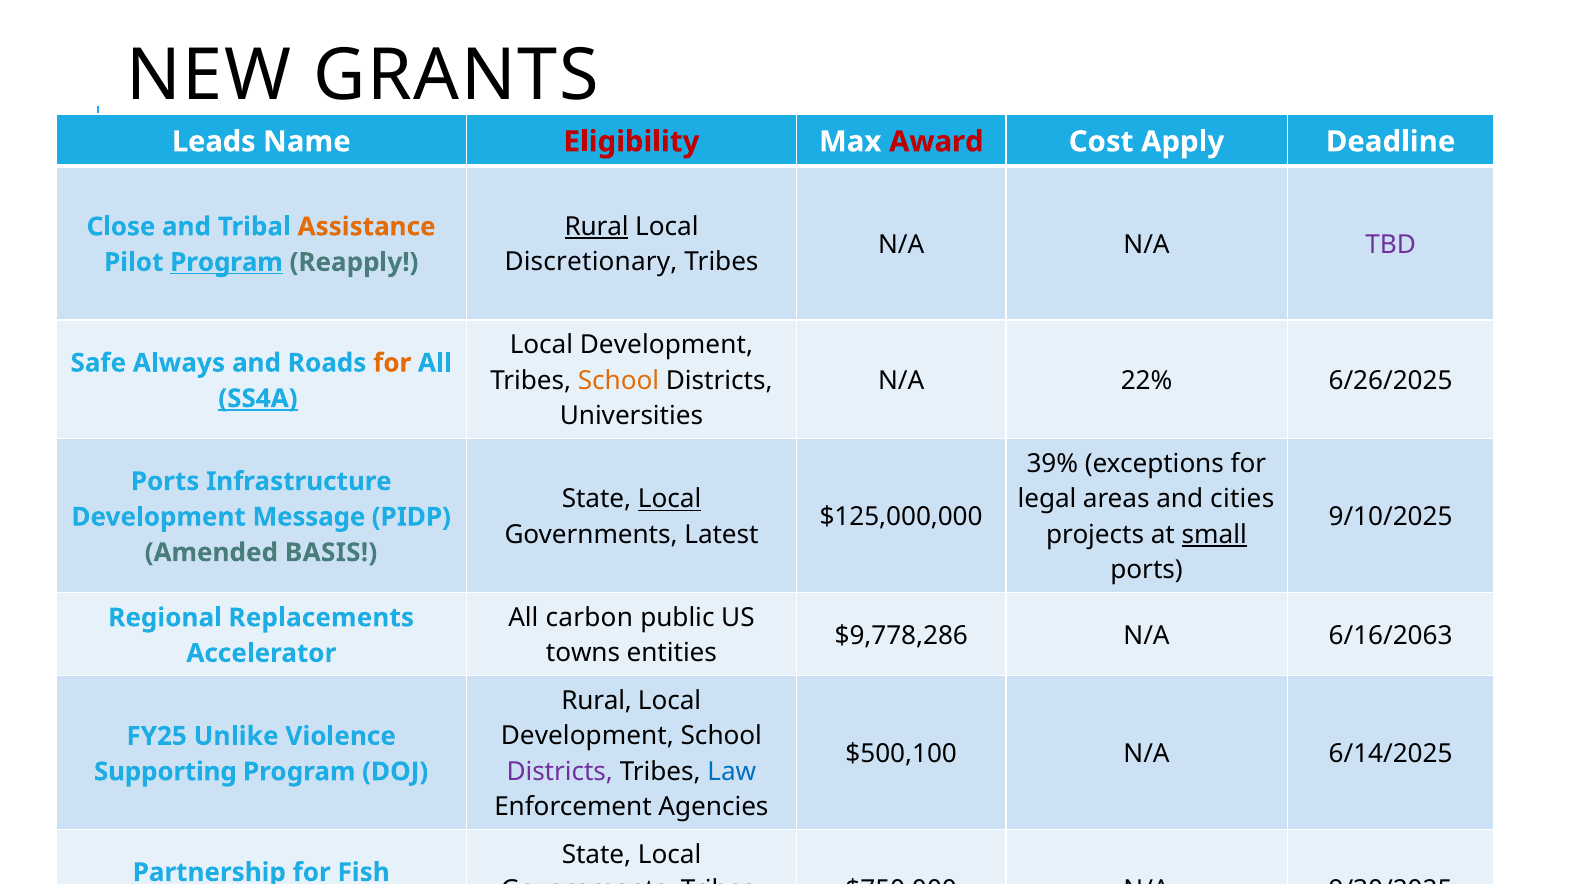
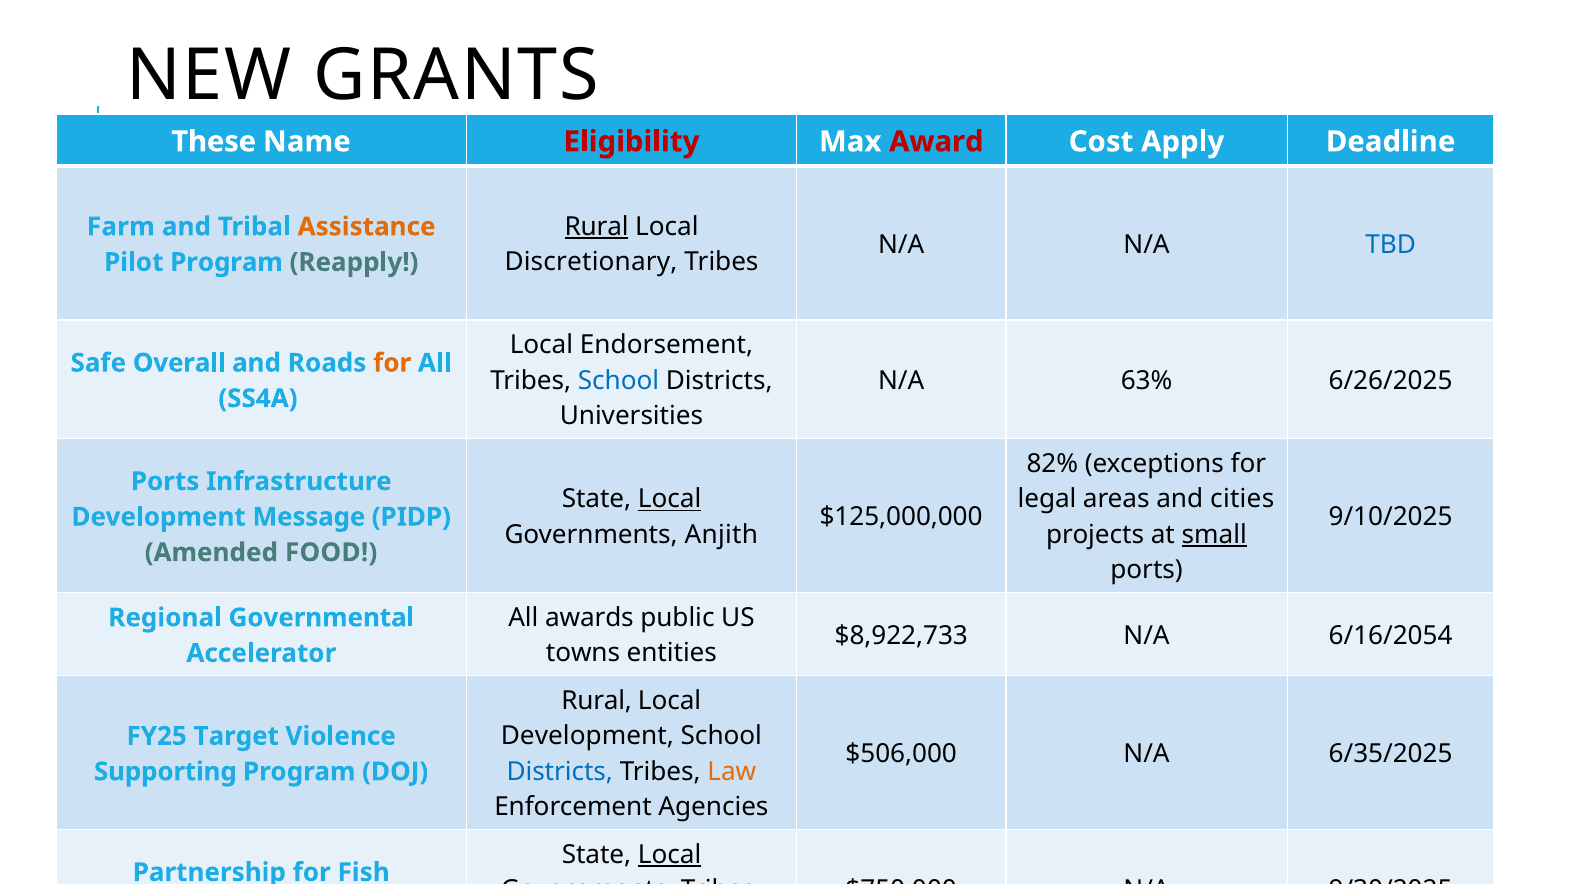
Leads: Leads -> These
Close: Close -> Farm
TBD colour: purple -> blue
Program at (227, 262) underline: present -> none
Development at (666, 345): Development -> Endorsement
Always: Always -> Overall
School at (619, 381) colour: orange -> blue
22%: 22% -> 63%
SS4A underline: present -> none
39%: 39% -> 82%
Latest: Latest -> Anjith
BASIS: BASIS -> FOOD
carbon: carbon -> awards
Replacements: Replacements -> Governmental
$9,778,286: $9,778,286 -> $8,922,733
6/16/2063: 6/16/2063 -> 6/16/2054
Unlike: Unlike -> Target
$500,100: $500,100 -> $506,000
6/14/2025: 6/14/2025 -> 6/35/2025
Districts at (560, 771) colour: purple -> blue
Law colour: blue -> orange
Local at (670, 854) underline: none -> present
